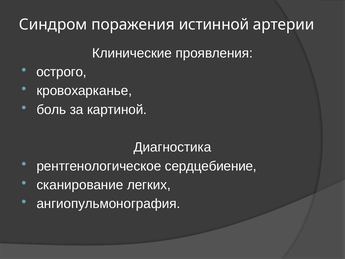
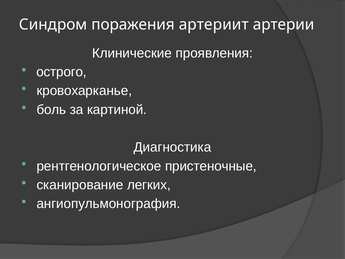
истинной: истинной -> артериит
сердцебиение: сердцебиение -> пристеночные
